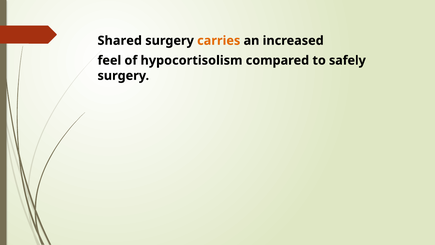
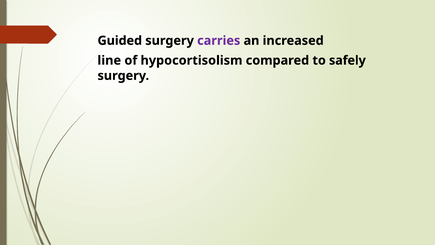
Shared: Shared -> Guided
carries colour: orange -> purple
feel: feel -> line
